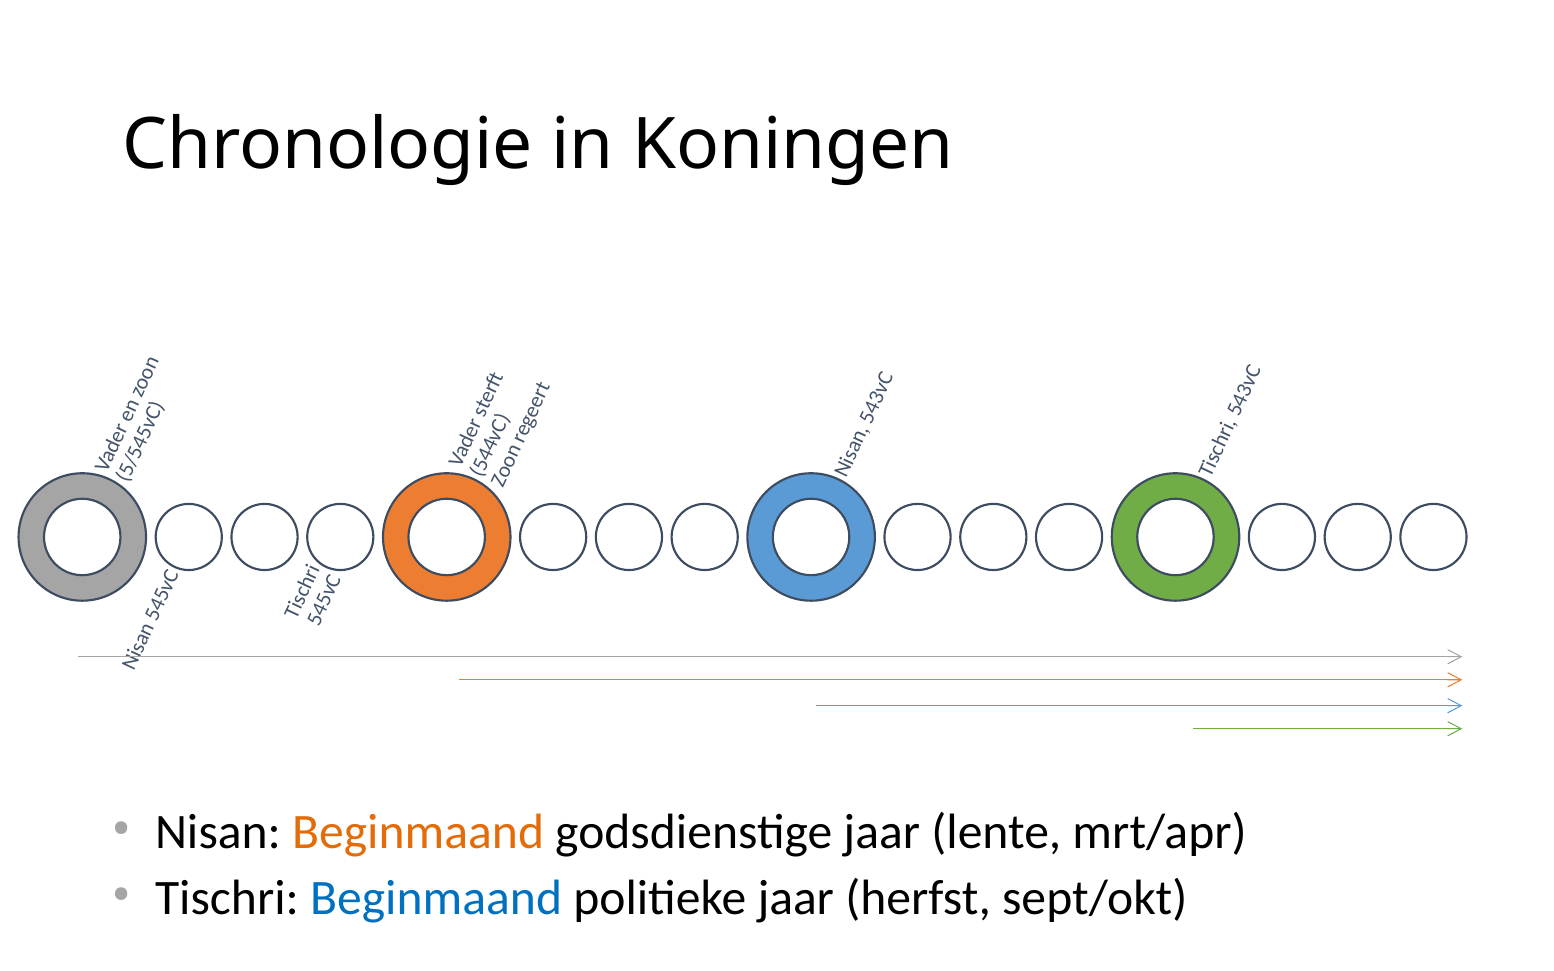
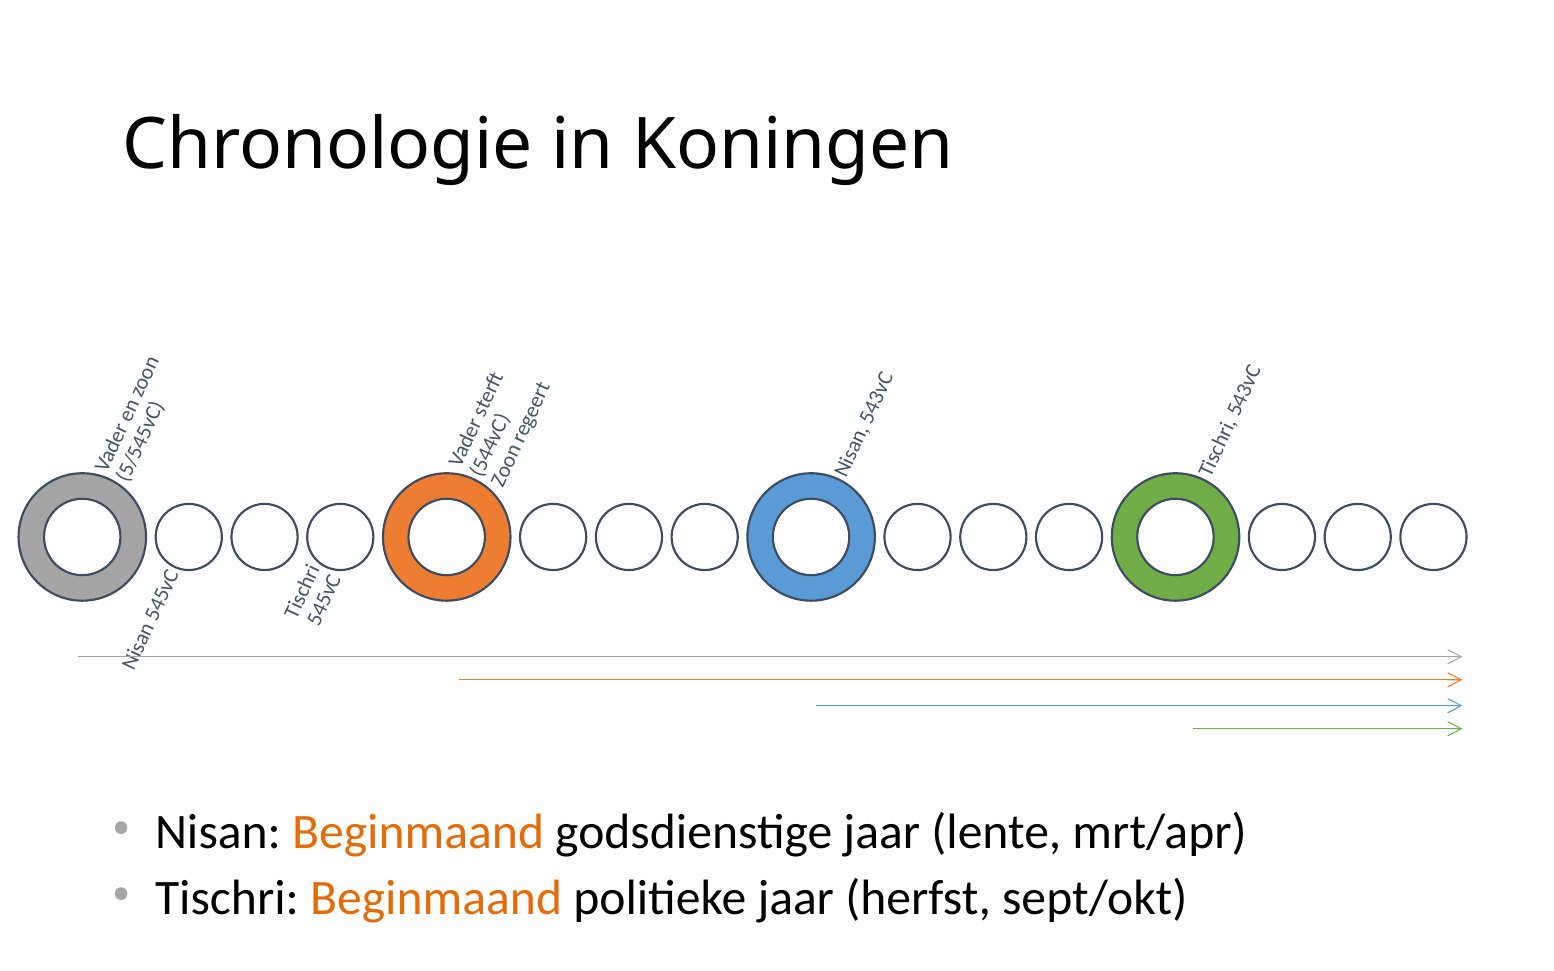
Beginmaand at (436, 898) colour: blue -> orange
